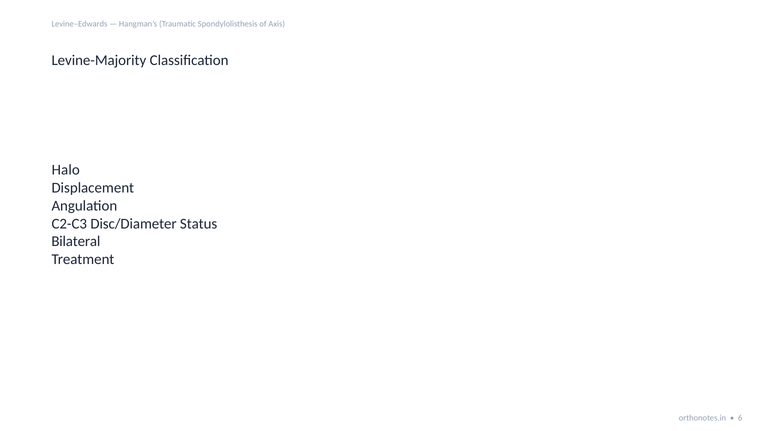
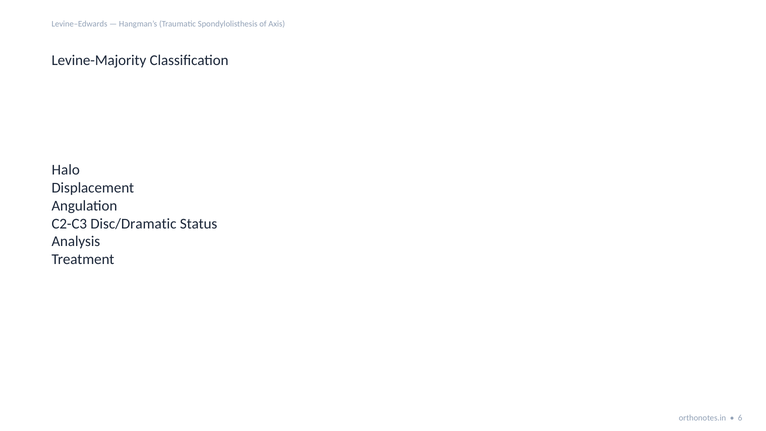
Disc/Diameter: Disc/Diameter -> Disc/Dramatic
Bilateral: Bilateral -> Analysis
